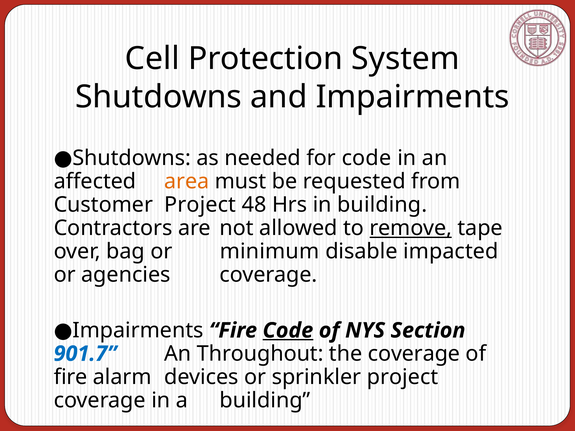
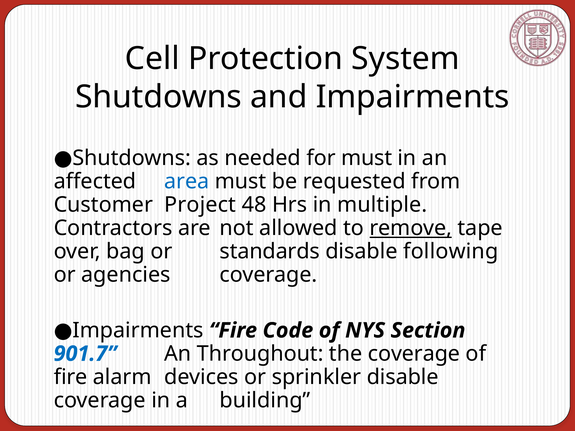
for code: code -> must
area colour: orange -> blue
in building: building -> multiple
minimum: minimum -> standards
impacted: impacted -> following
Code at (288, 331) underline: present -> none
sprinkler project: project -> disable
